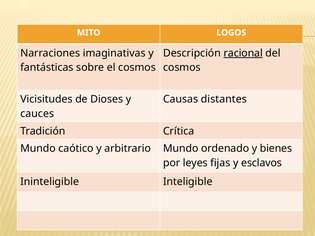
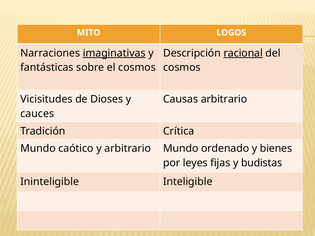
imaginativas underline: none -> present
Causas distantes: distantes -> arbitrario
esclavos: esclavos -> budistas
